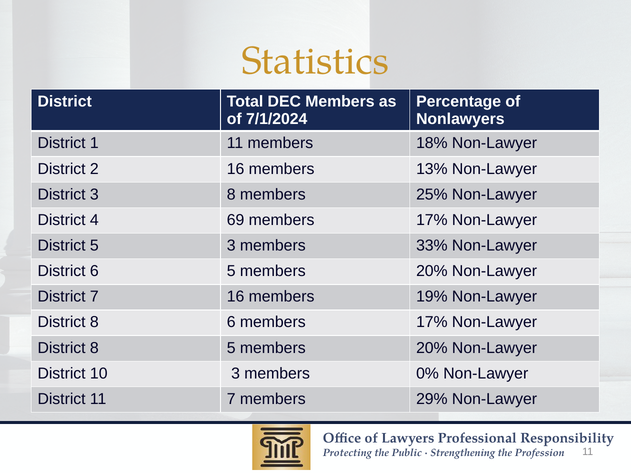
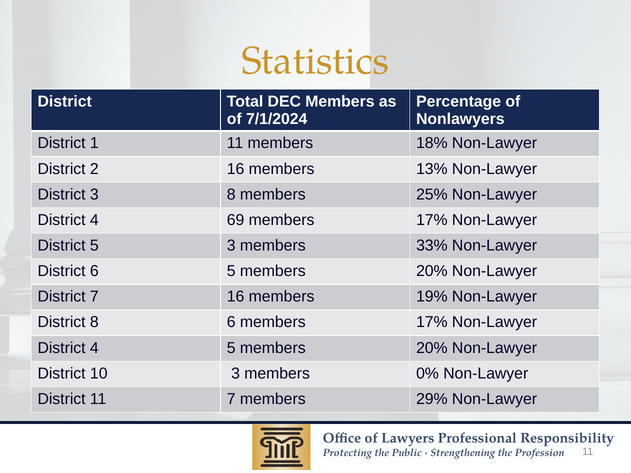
8 at (94, 348): 8 -> 4
